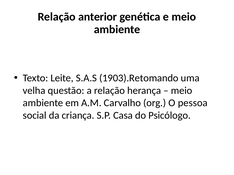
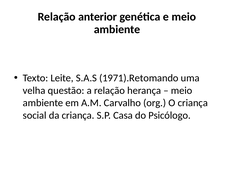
1903).Retomando: 1903).Retomando -> 1971).Retomando
O pessoa: pessoa -> criança
